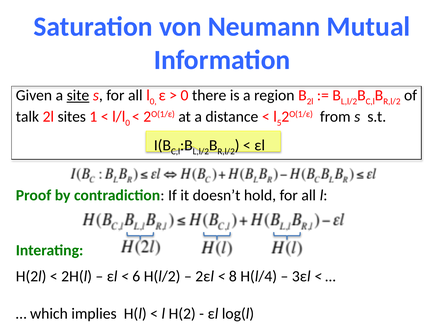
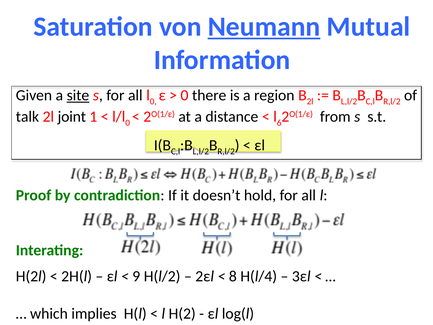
Neumann underline: none -> present
sites: sites -> joint
5: 5 -> 6
6: 6 -> 9
